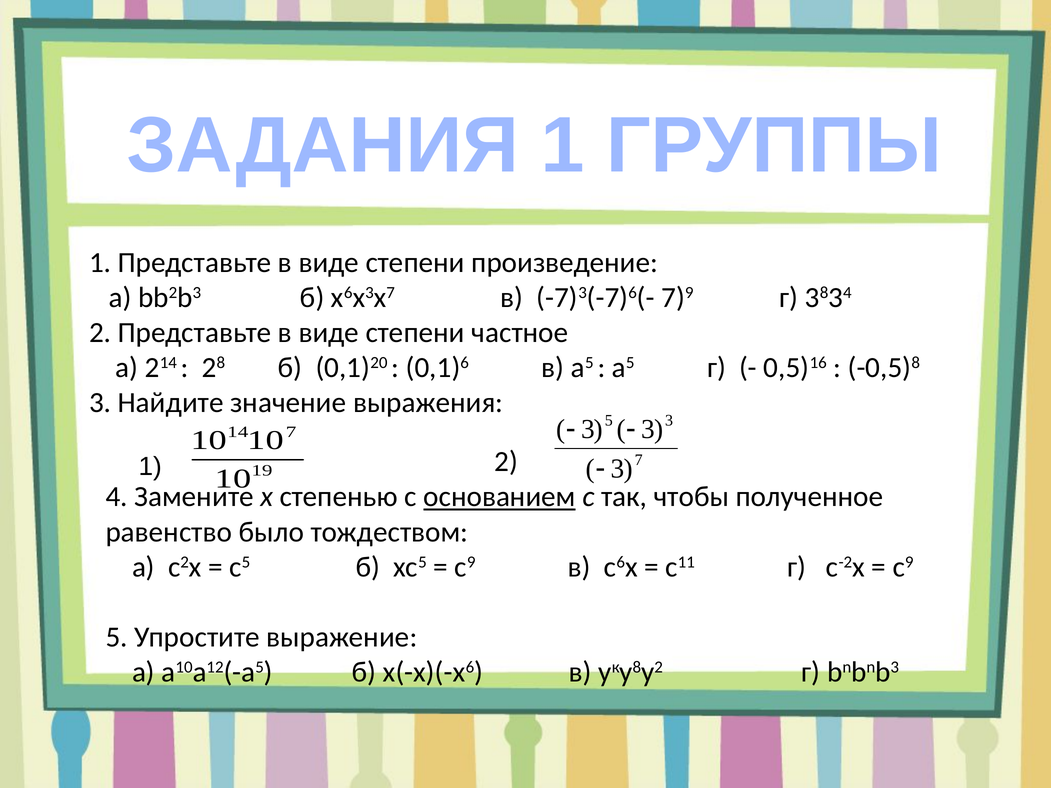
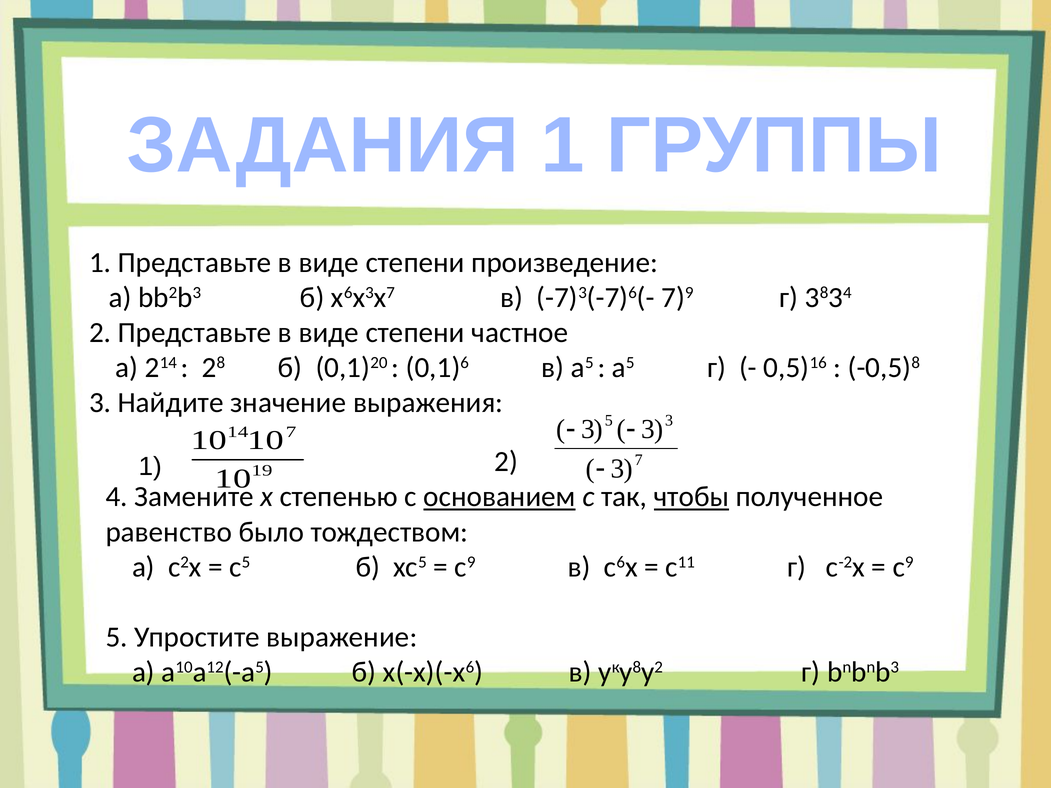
чтобы underline: none -> present
